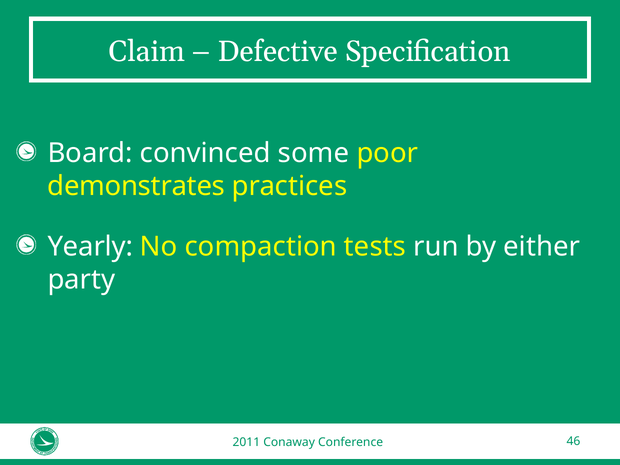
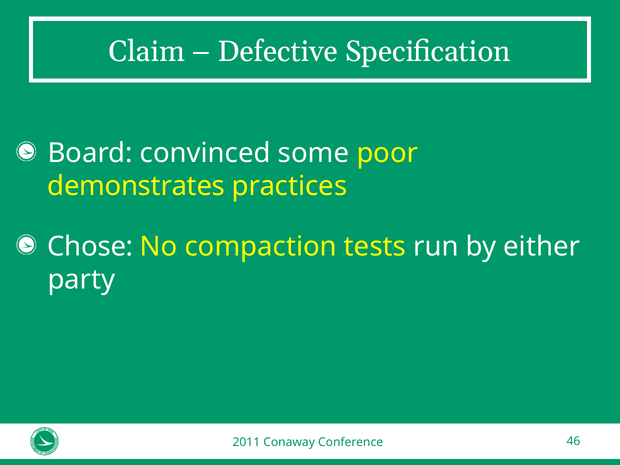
Yearly: Yearly -> Chose
